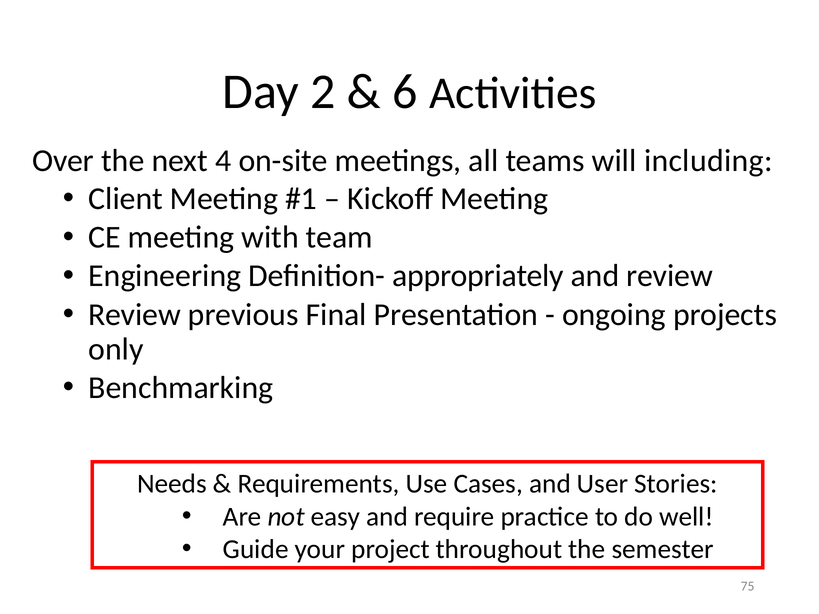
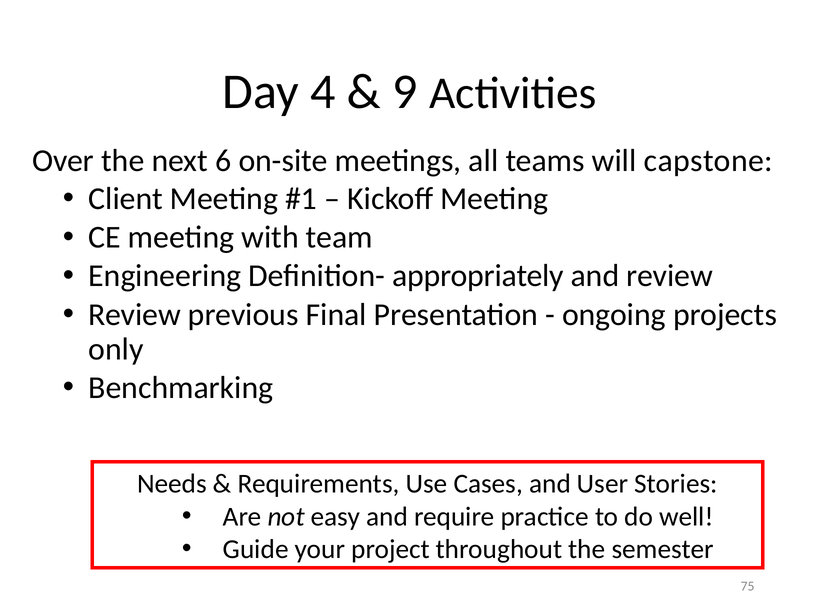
2: 2 -> 4
6: 6 -> 9
4: 4 -> 6
including: including -> capstone
